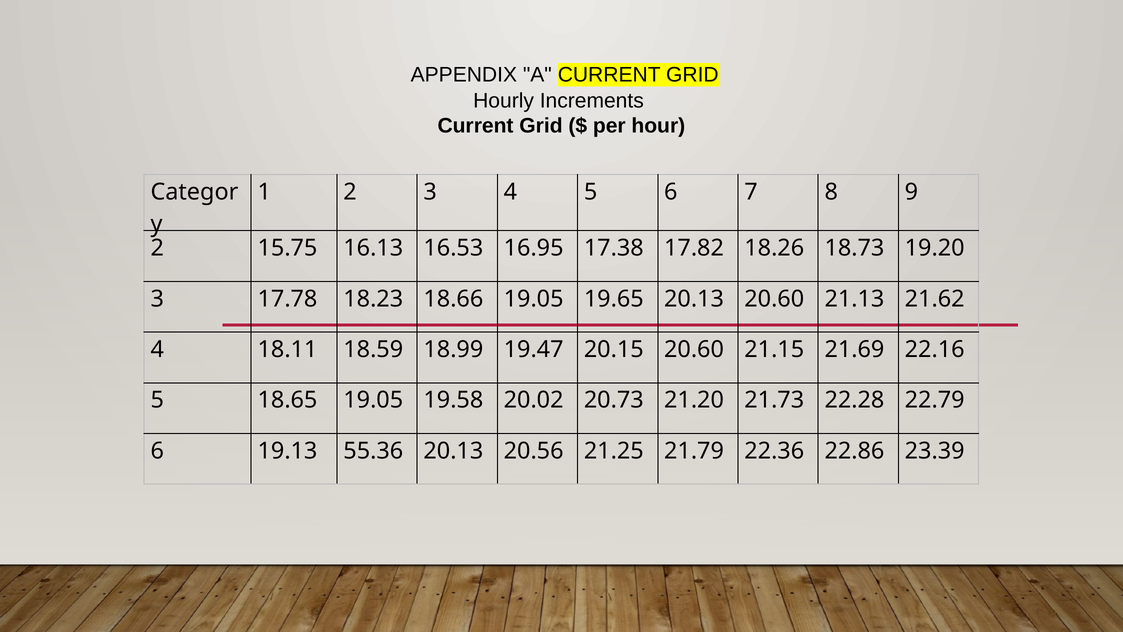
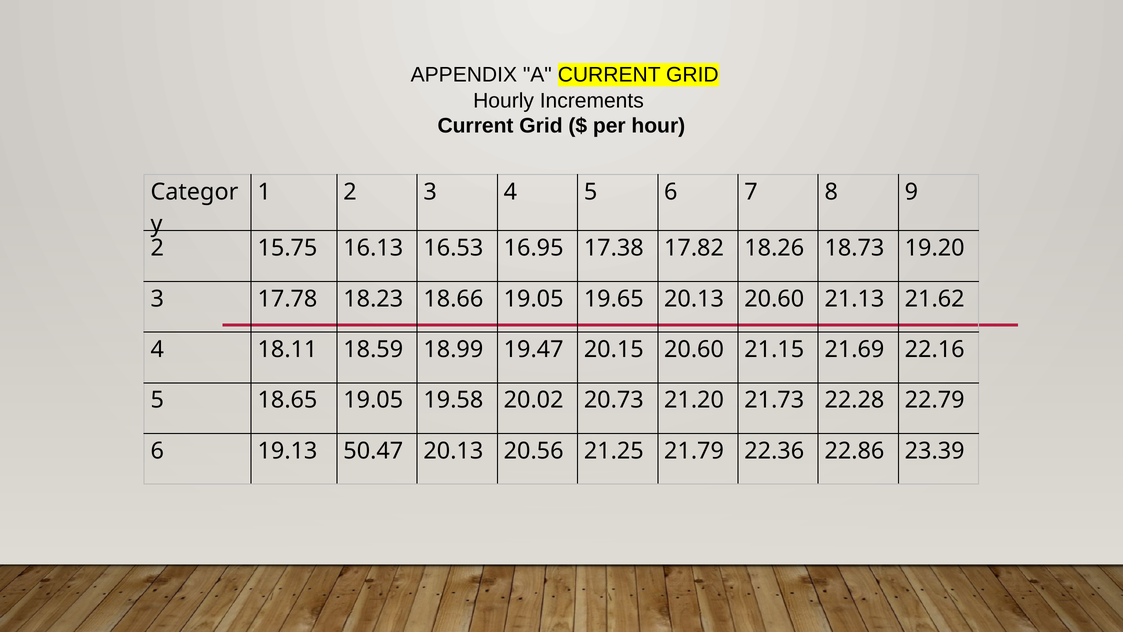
55.36: 55.36 -> 50.47
